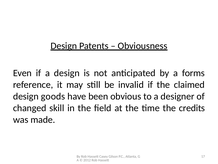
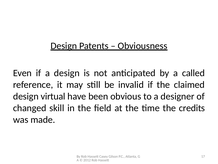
forms: forms -> called
goods: goods -> virtual
